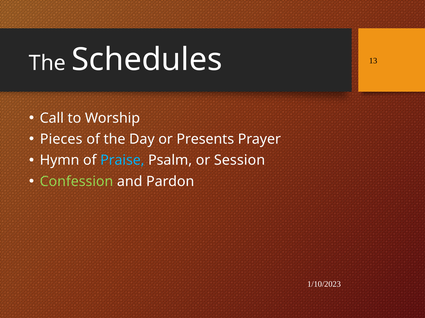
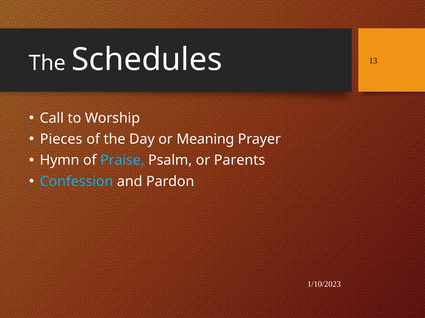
Presents: Presents -> Meaning
Session: Session -> Parents
Confession colour: light green -> light blue
